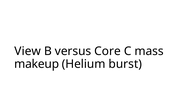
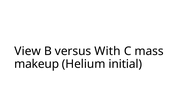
Core: Core -> With
burst: burst -> initial
